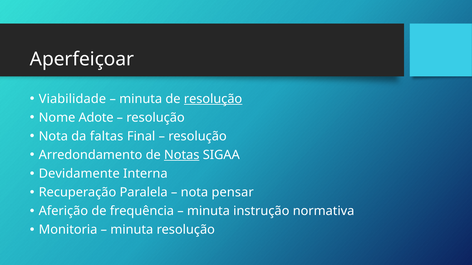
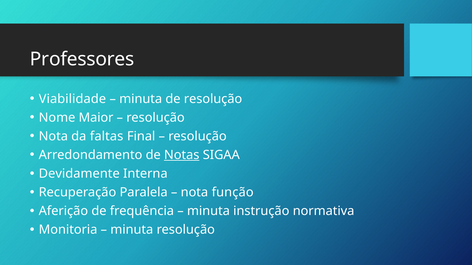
Aperfeiçoar: Aperfeiçoar -> Professores
resolução at (213, 99) underline: present -> none
Adote: Adote -> Maior
pensar: pensar -> função
